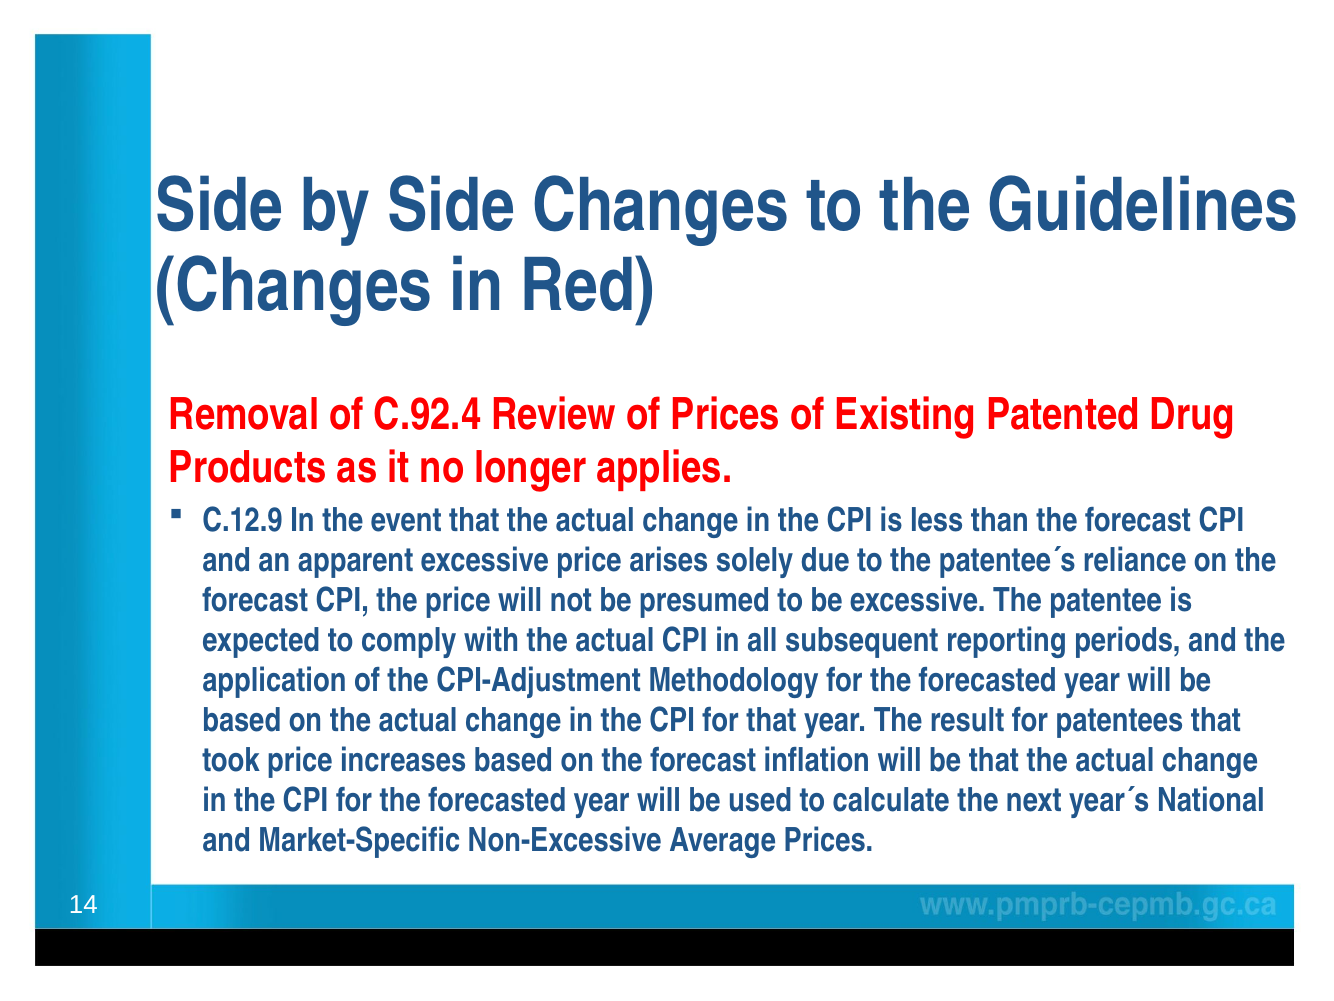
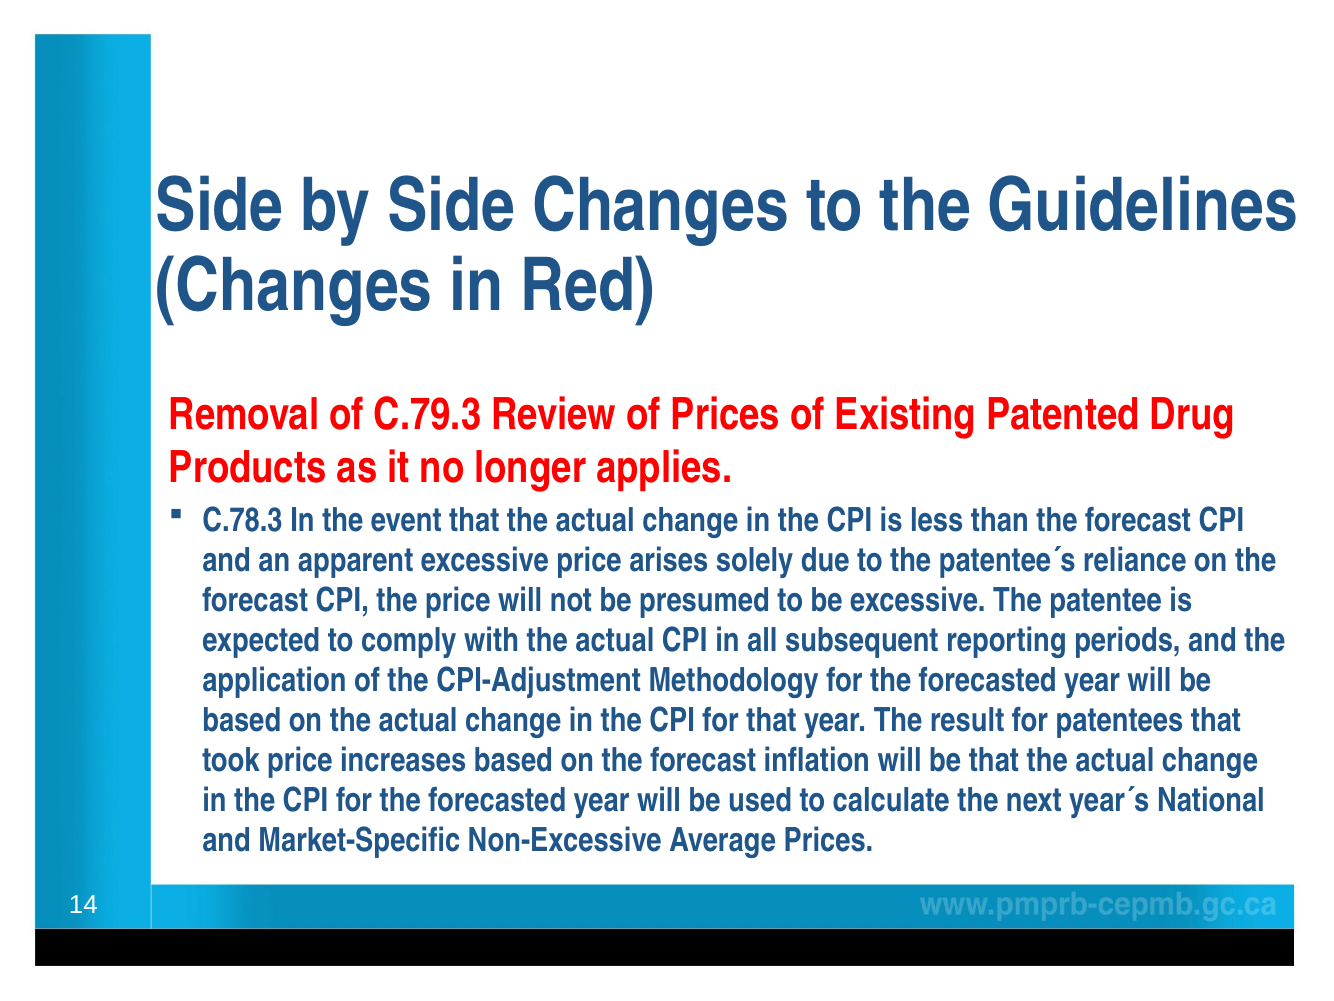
C.92.4: C.92.4 -> C.79.3
C.12.9: C.12.9 -> C.78.3
